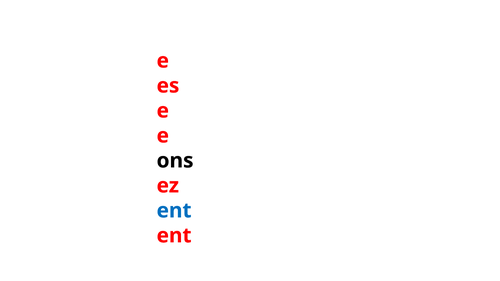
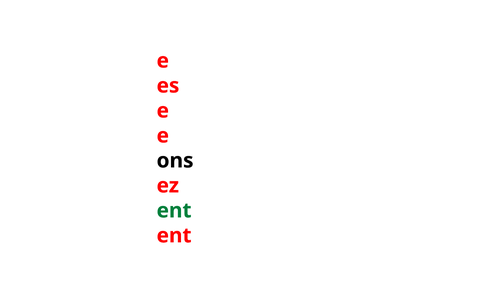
ent at (174, 211) colour: blue -> green
